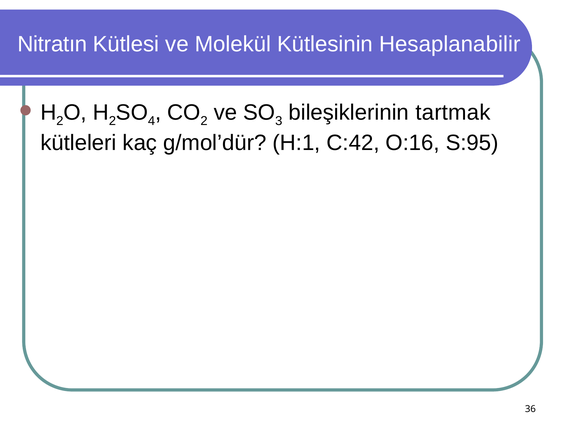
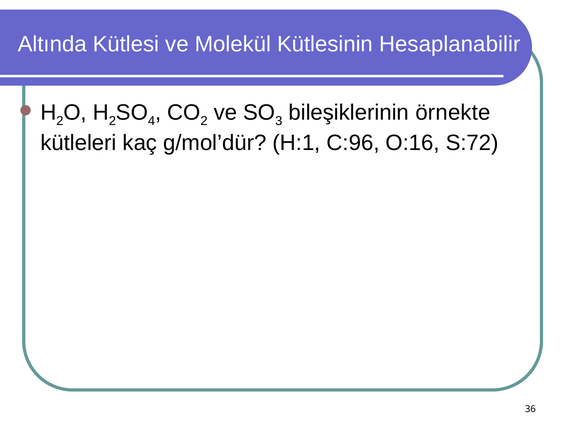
Nitratın: Nitratın -> Altında
tartmak: tartmak -> örnekte
C:42: C:42 -> C:96
S:95: S:95 -> S:72
